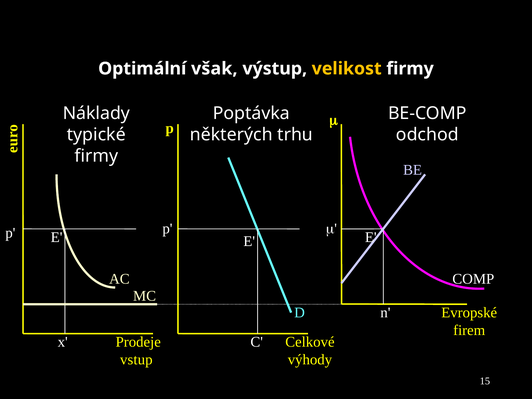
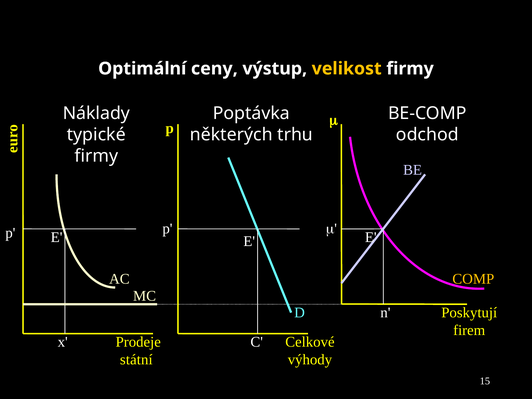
však: však -> ceny
COMP colour: white -> yellow
Evropské: Evropské -> Poskytují
vstup: vstup -> státní
